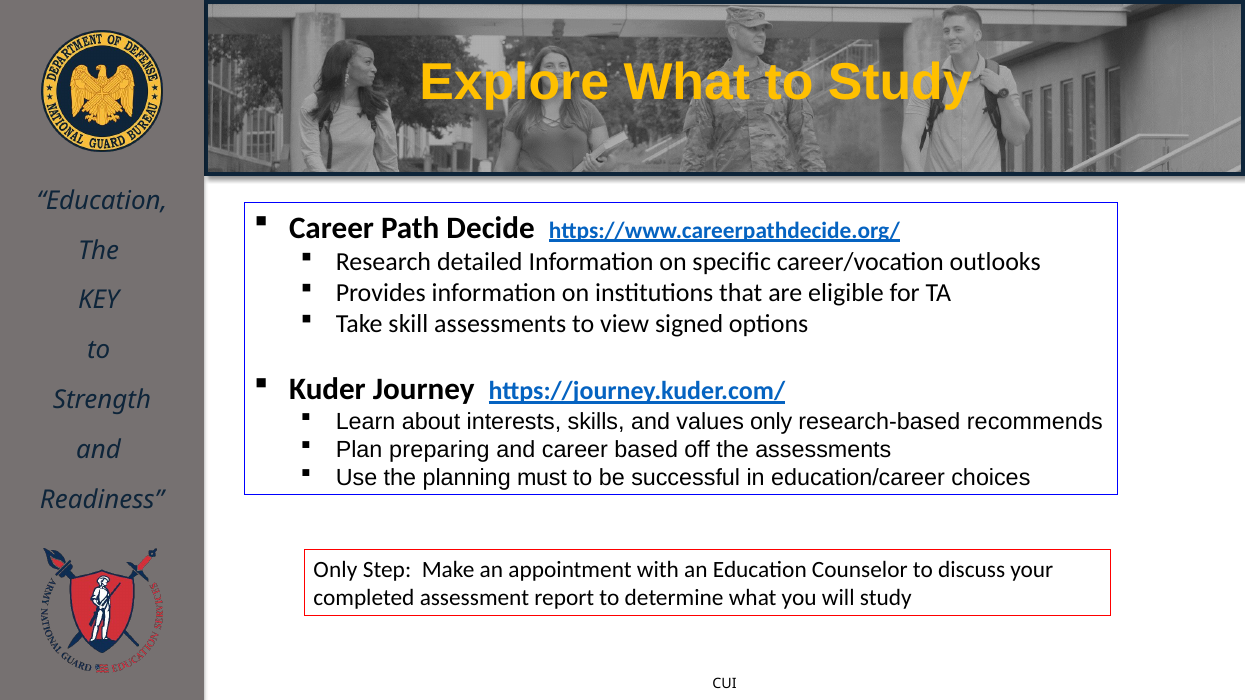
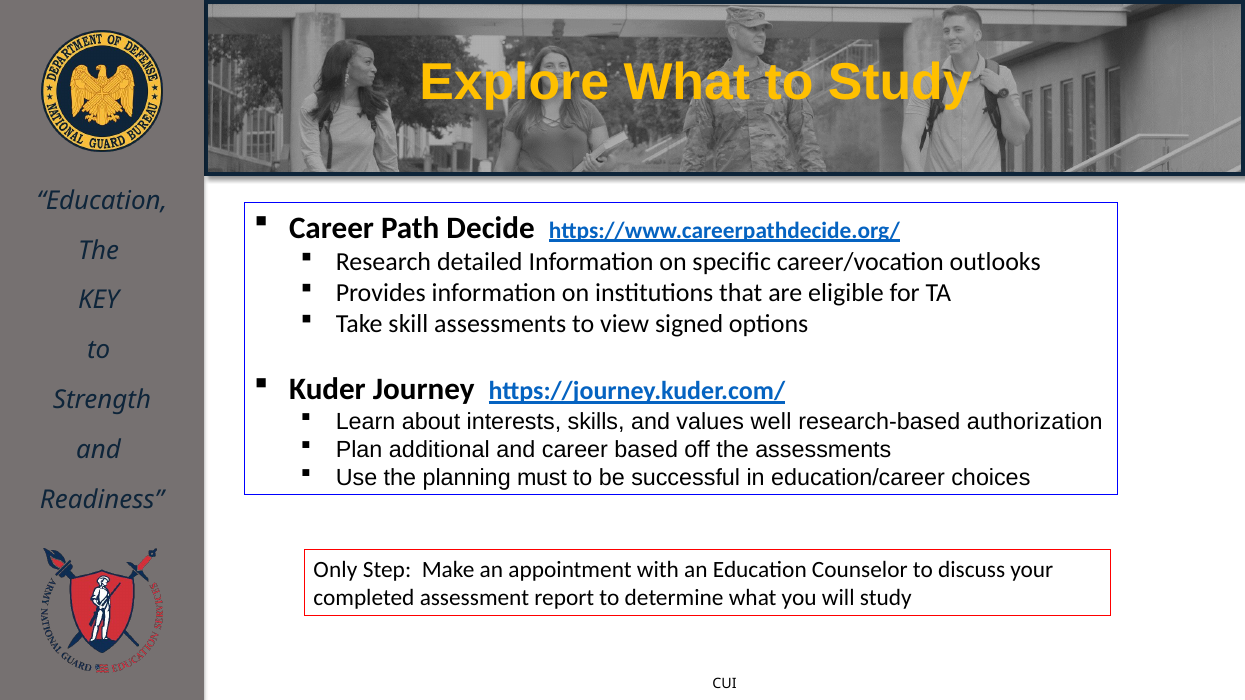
values only: only -> well
recommends: recommends -> authorization
preparing: preparing -> additional
